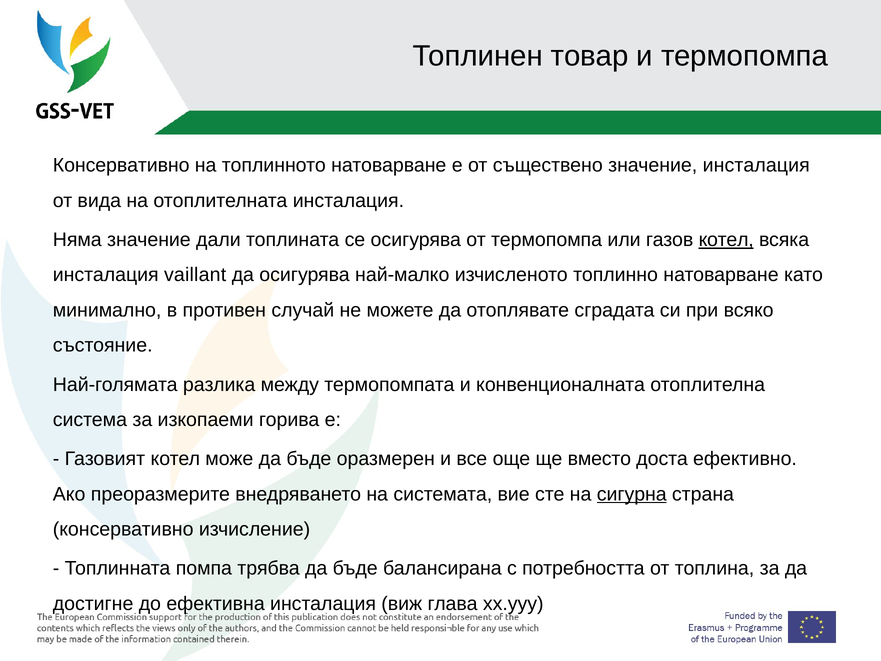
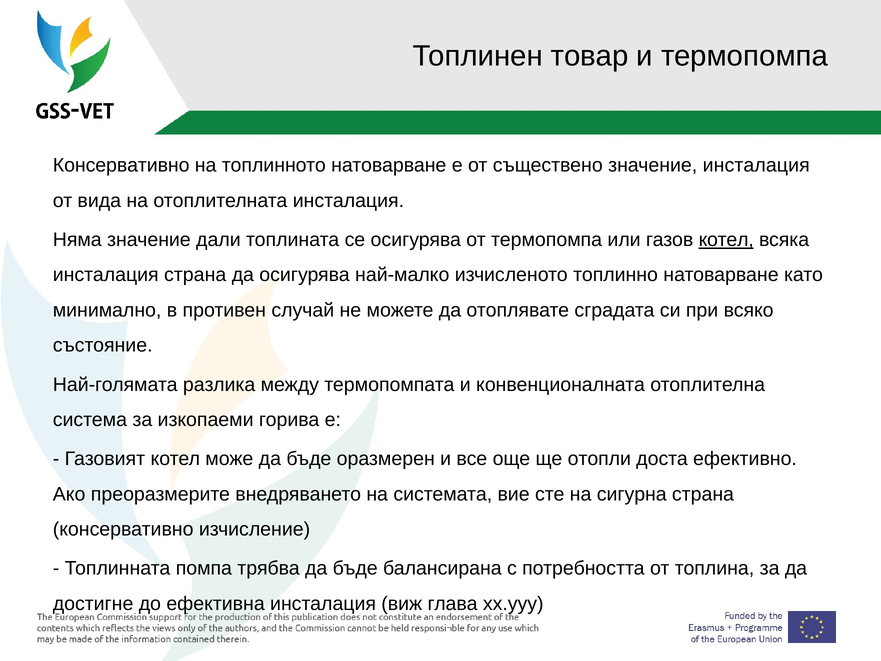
инсталация vaillant: vaillant -> страна
вместо: вместо -> отопли
сигурна underline: present -> none
